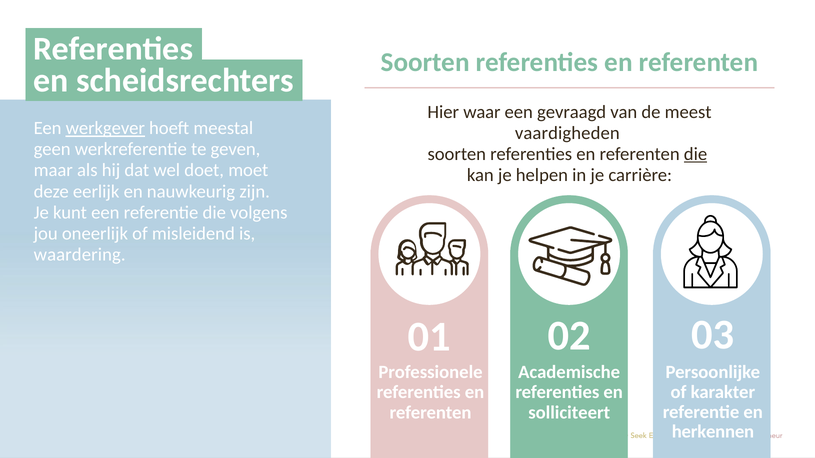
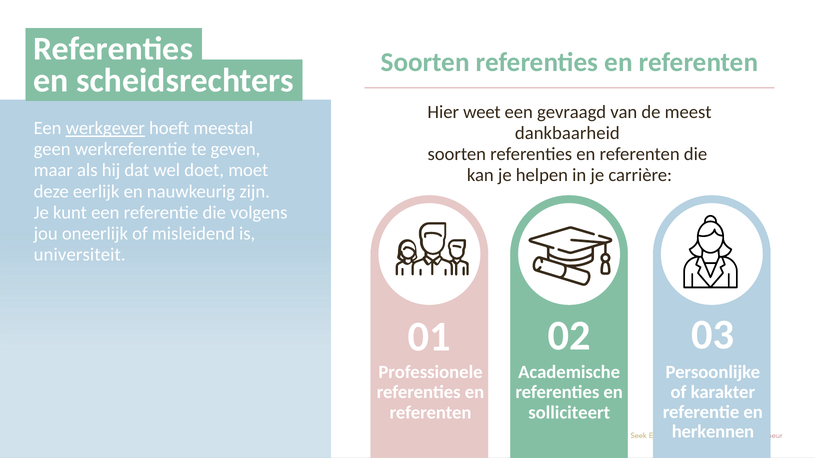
waar: waar -> weet
vaardigheden: vaardigheden -> dankbaarheid
die at (696, 154) underline: present -> none
waardering: waardering -> universiteit
